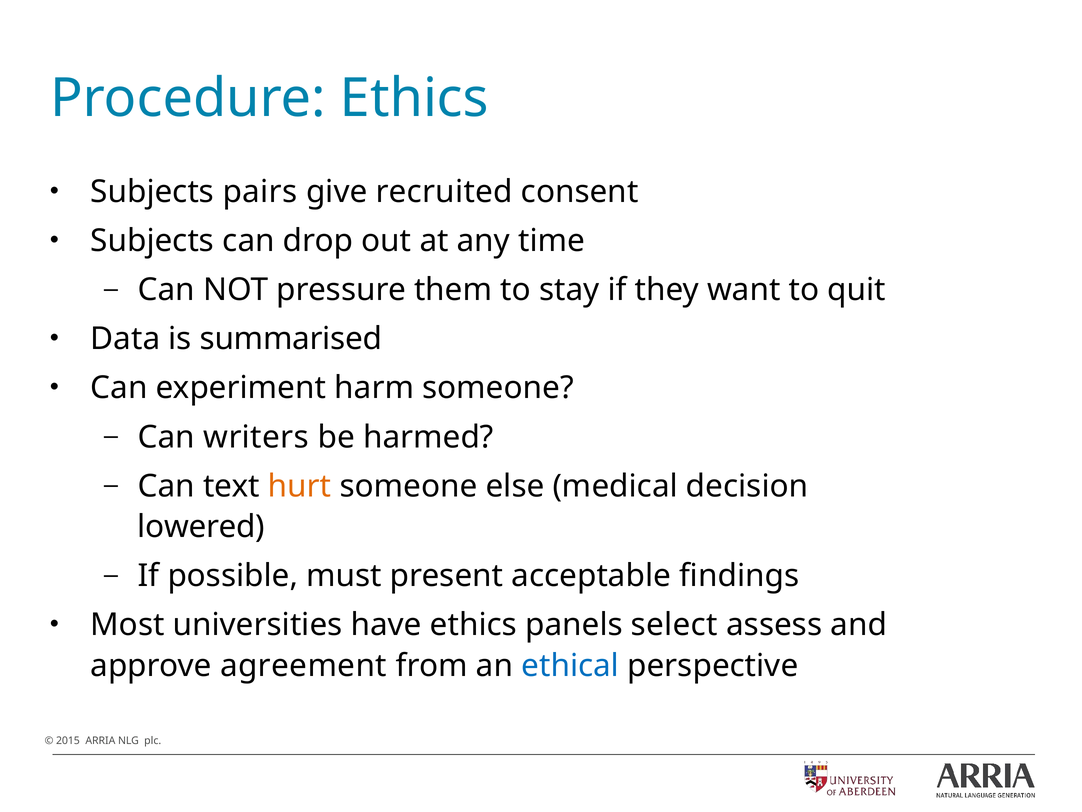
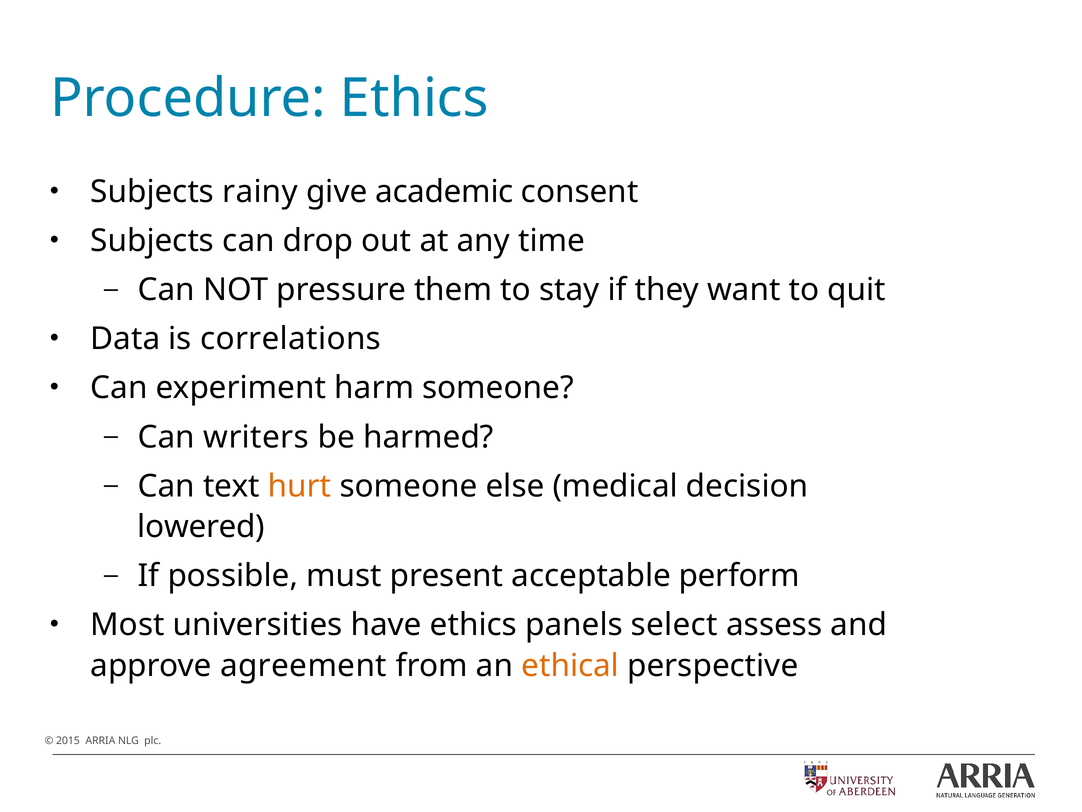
pairs: pairs -> rainy
recruited: recruited -> academic
summarised: summarised -> correlations
findings: findings -> perform
ethical colour: blue -> orange
